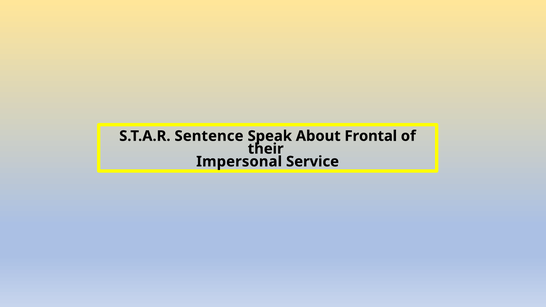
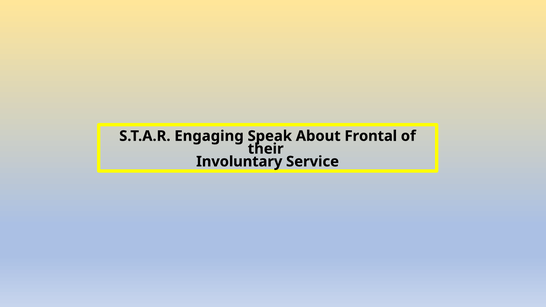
Sentence: Sentence -> Engaging
Impersonal: Impersonal -> Involuntary
